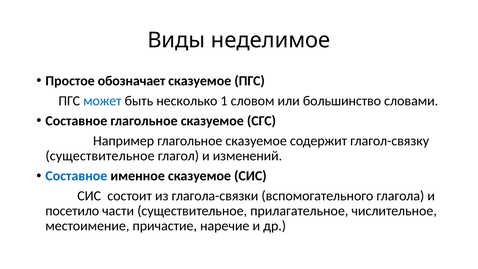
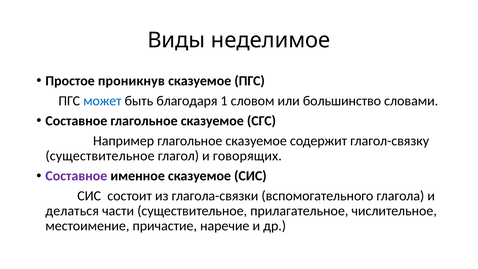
обозначает: обозначает -> проникнув
несколько: несколько -> благодаря
изменений: изменений -> говорящих
Составное at (76, 176) colour: blue -> purple
посетило: посетило -> делаться
